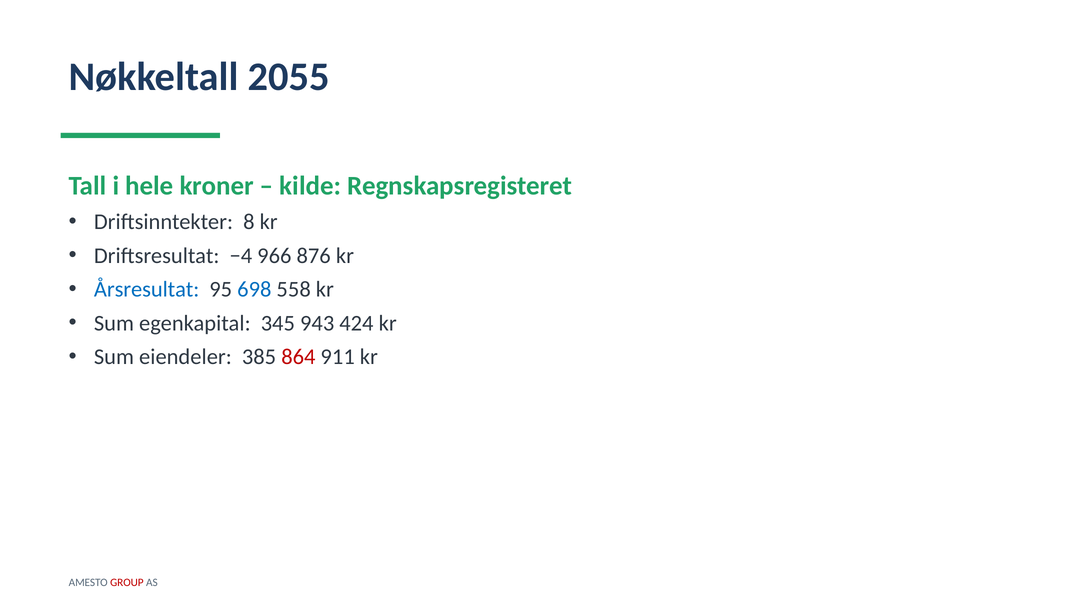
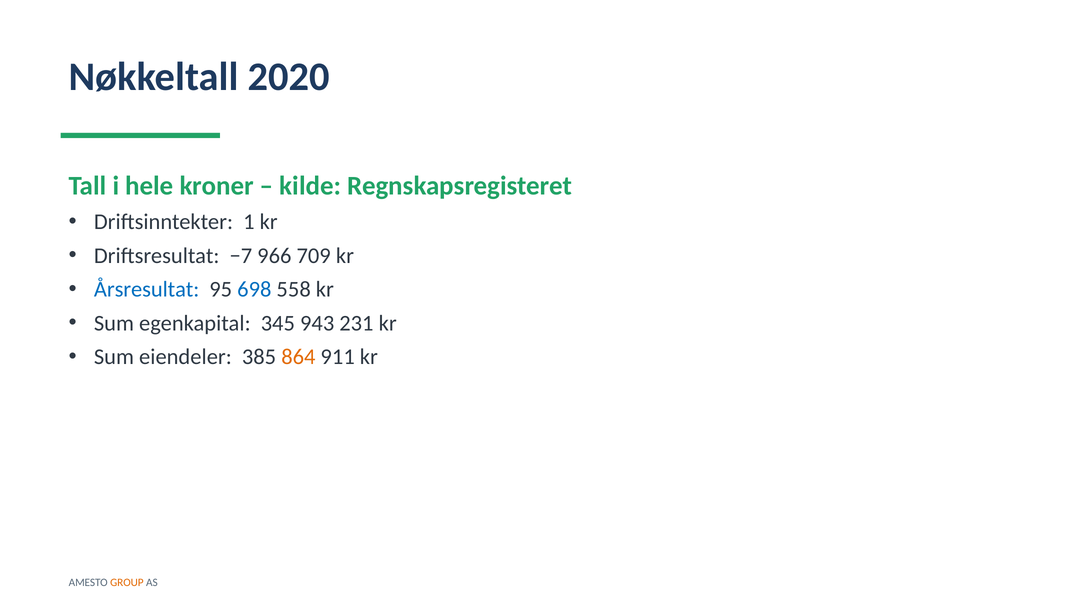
2055: 2055 -> 2020
8: 8 -> 1
−4: −4 -> −7
876: 876 -> 709
424: 424 -> 231
864 colour: red -> orange
GROUP colour: red -> orange
